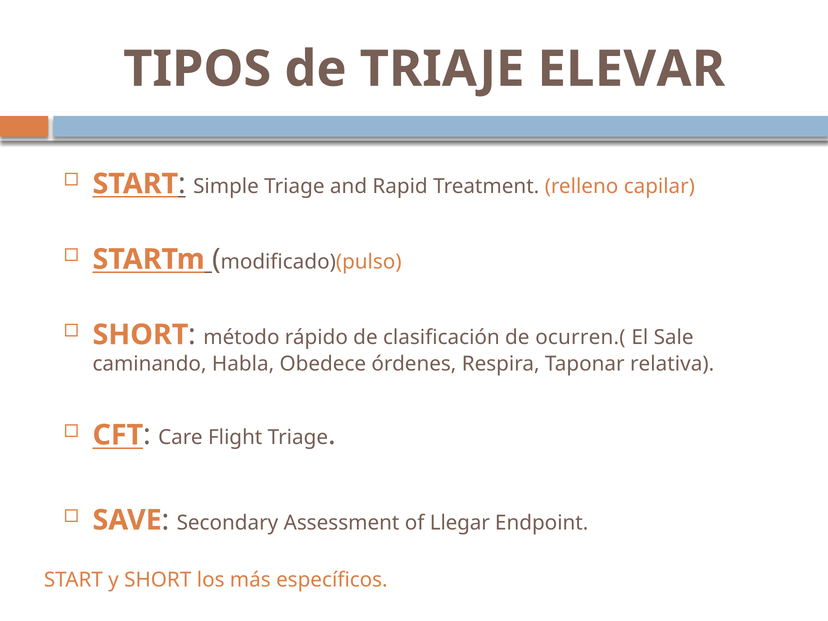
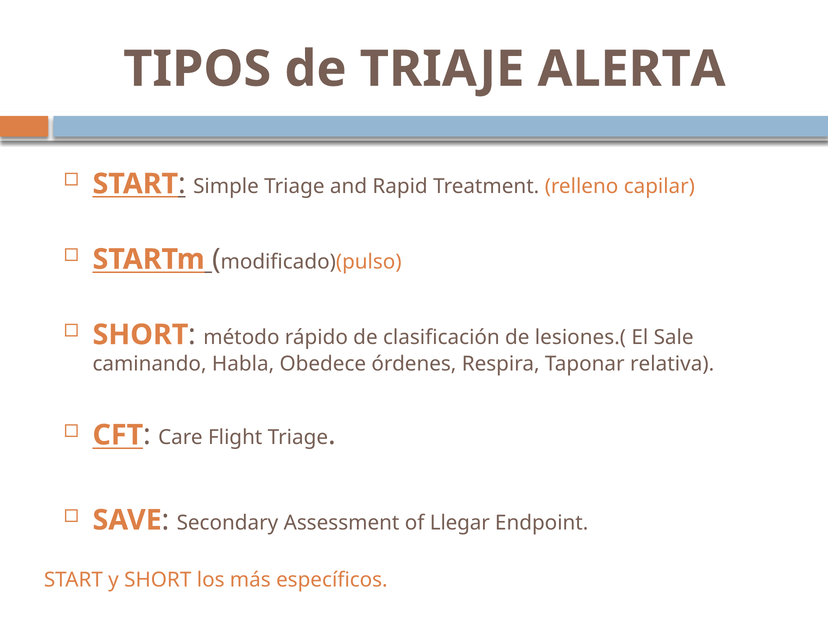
ELEVAR: ELEVAR -> ALERTA
ocurren.(: ocurren.( -> lesiones.(
